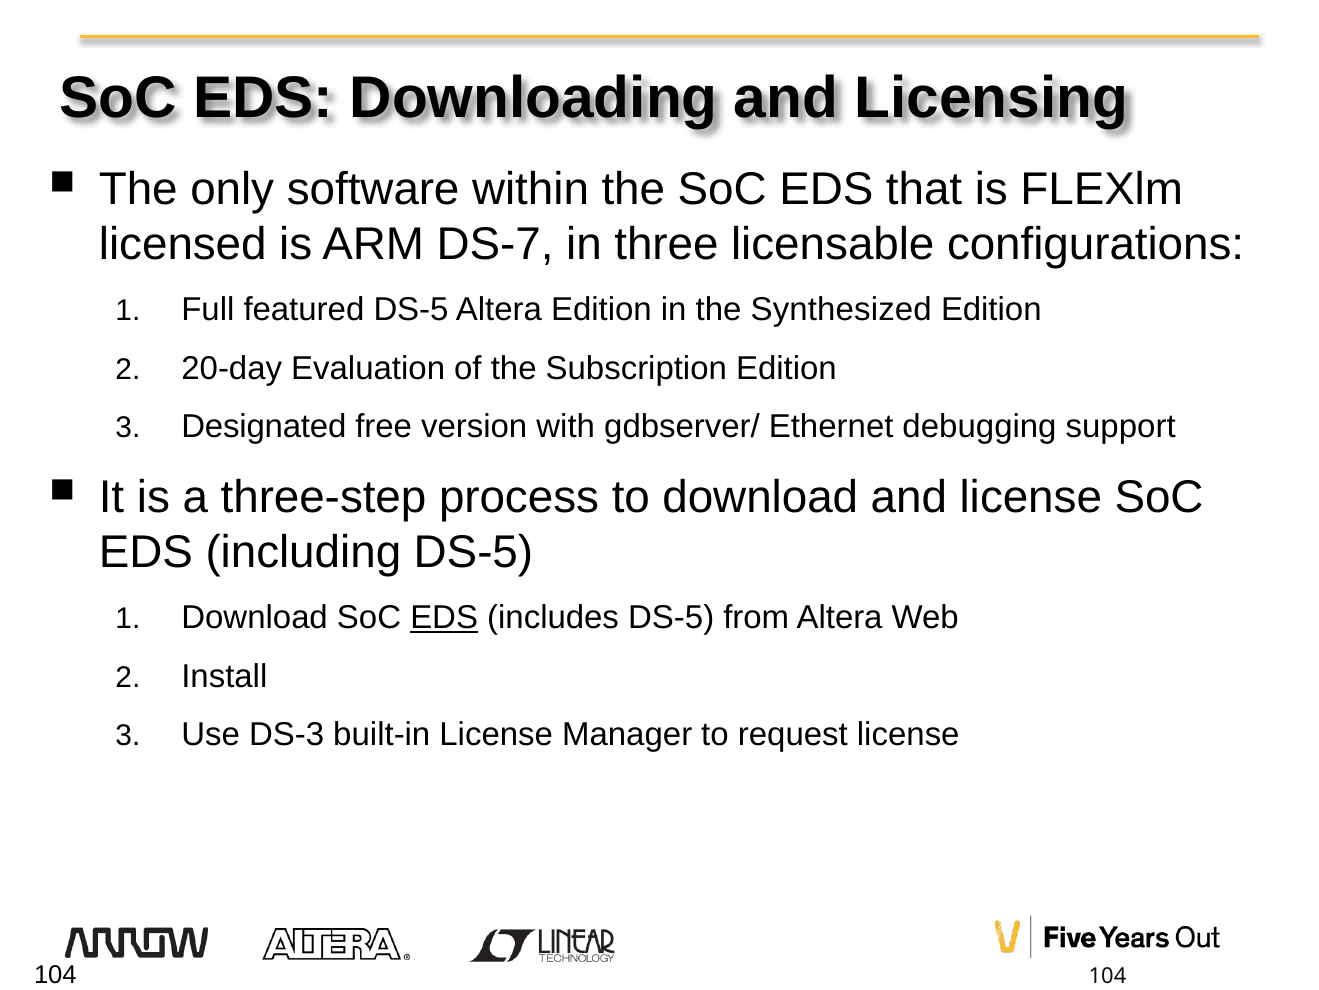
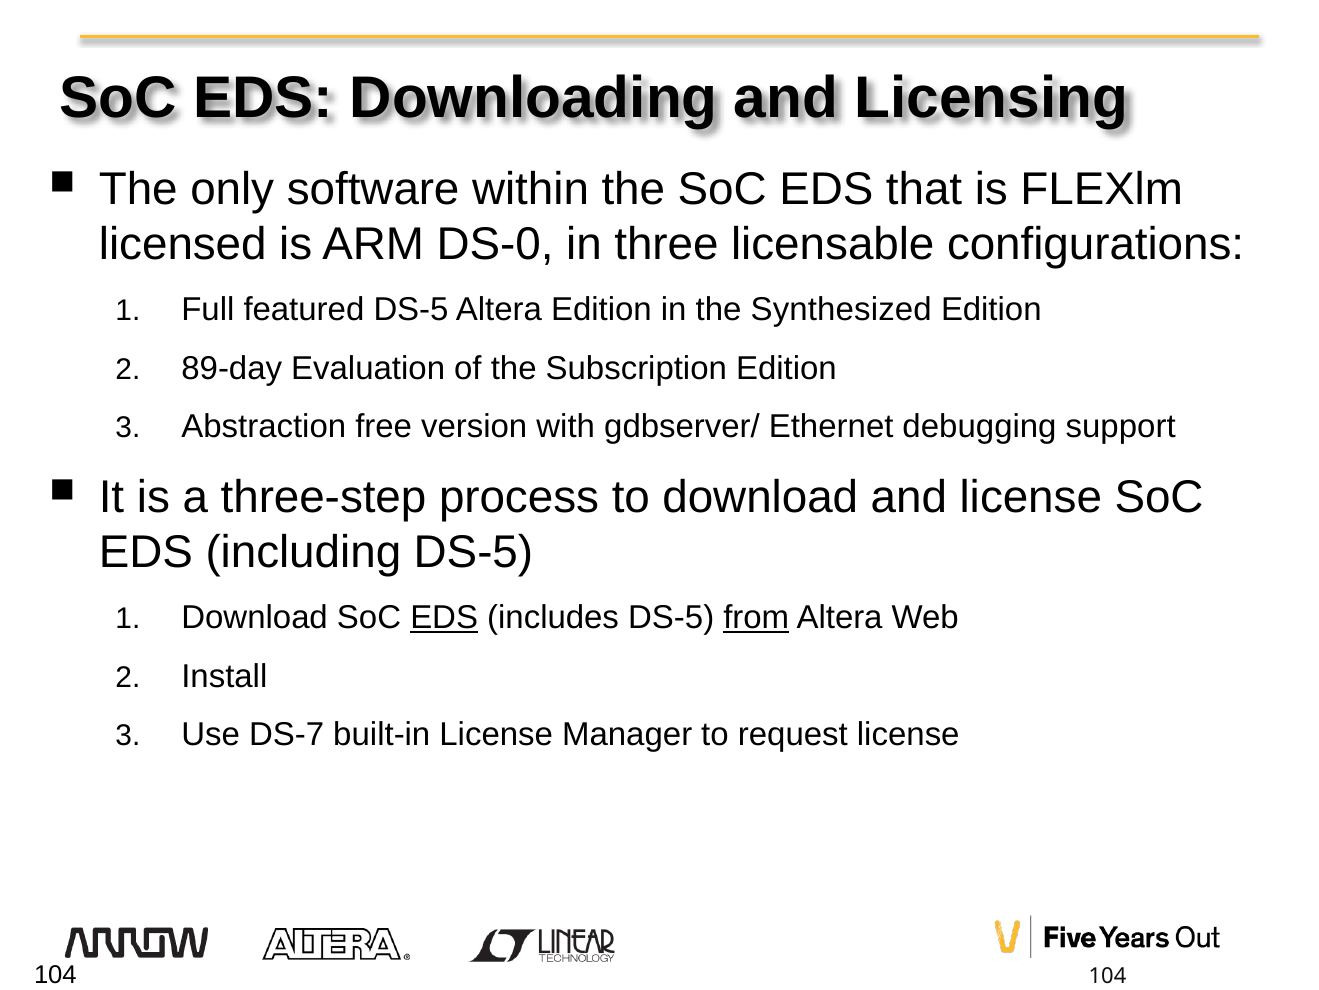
DS-7: DS-7 -> DS-0
20-day: 20-day -> 89-day
Designated: Designated -> Abstraction
from underline: none -> present
DS-3: DS-3 -> DS-7
